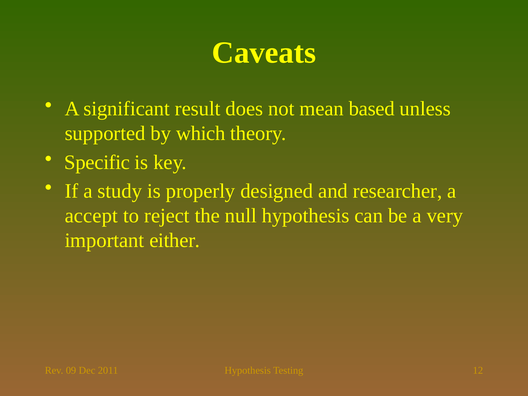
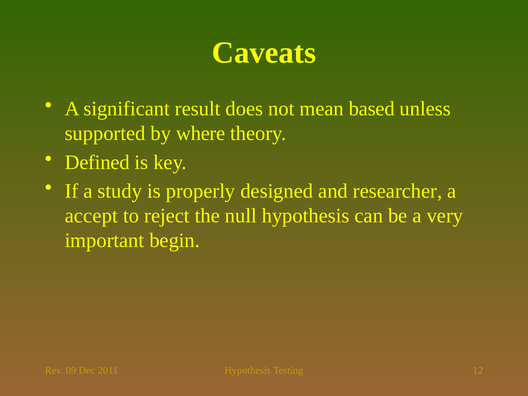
which: which -> where
Specific: Specific -> Defined
either: either -> begin
